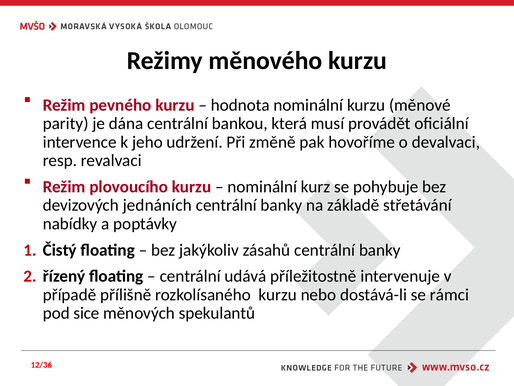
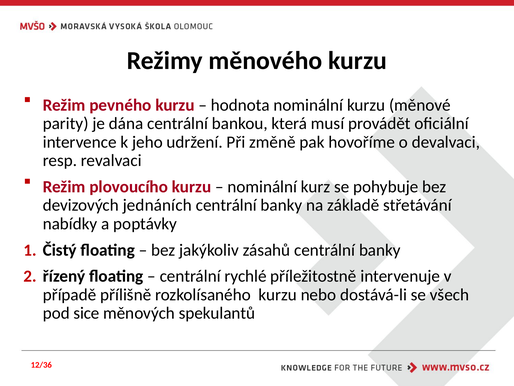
udává: udává -> rychlé
rámci: rámci -> všech
